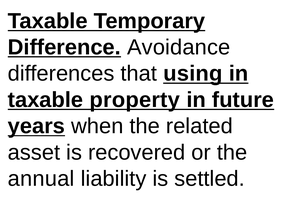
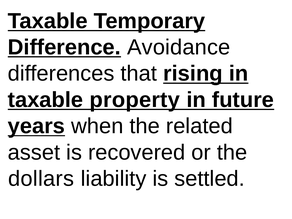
using: using -> rising
annual: annual -> dollars
